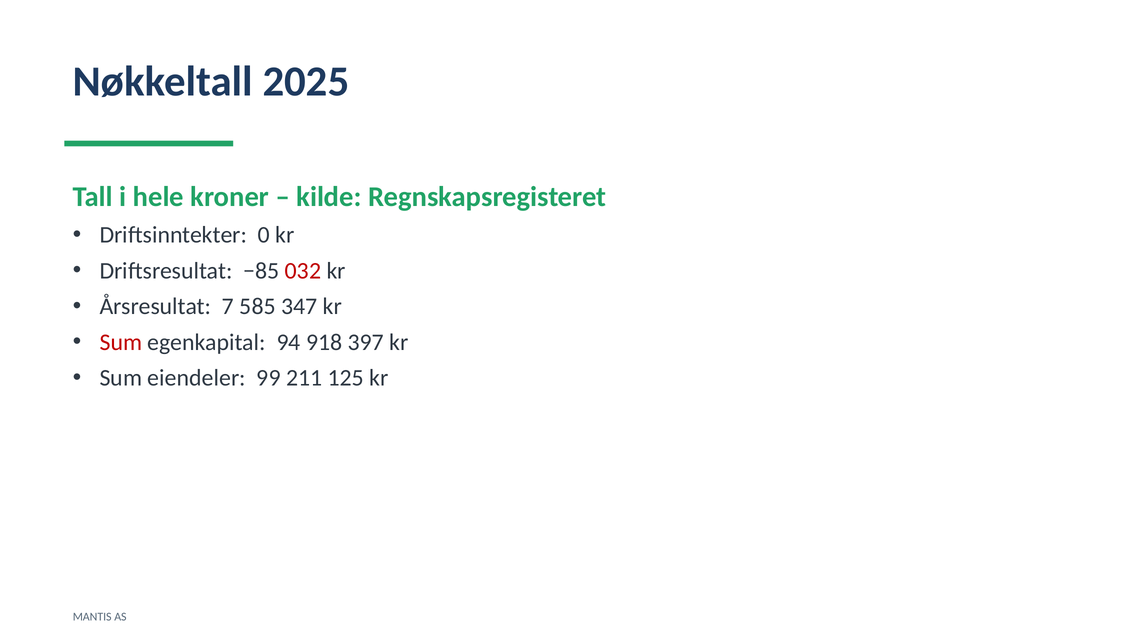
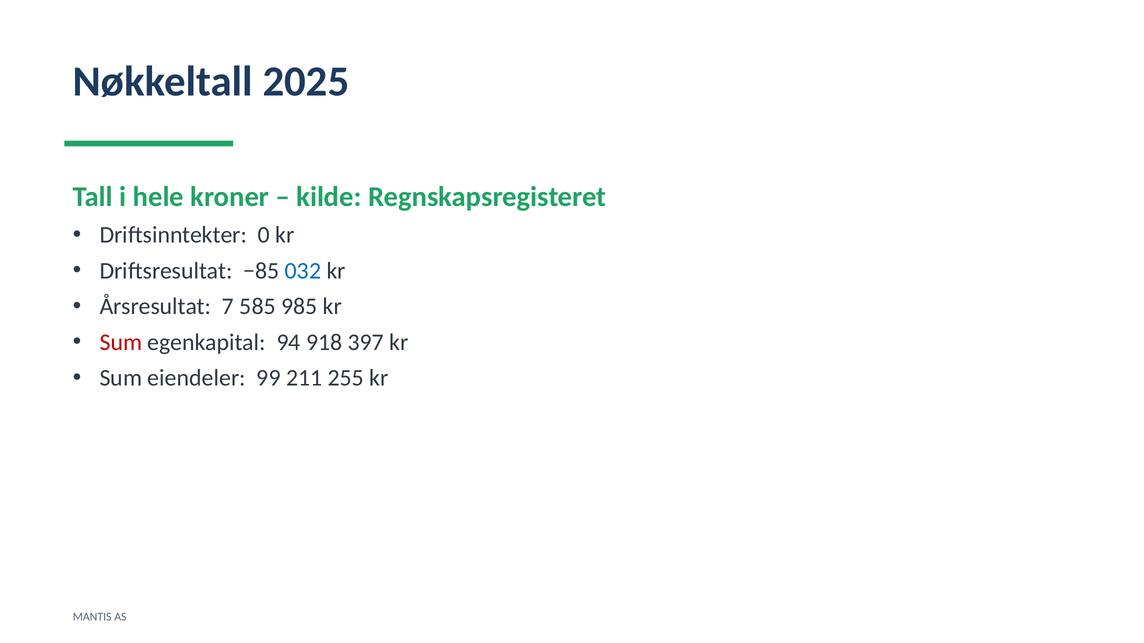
032 colour: red -> blue
347: 347 -> 985
125: 125 -> 255
